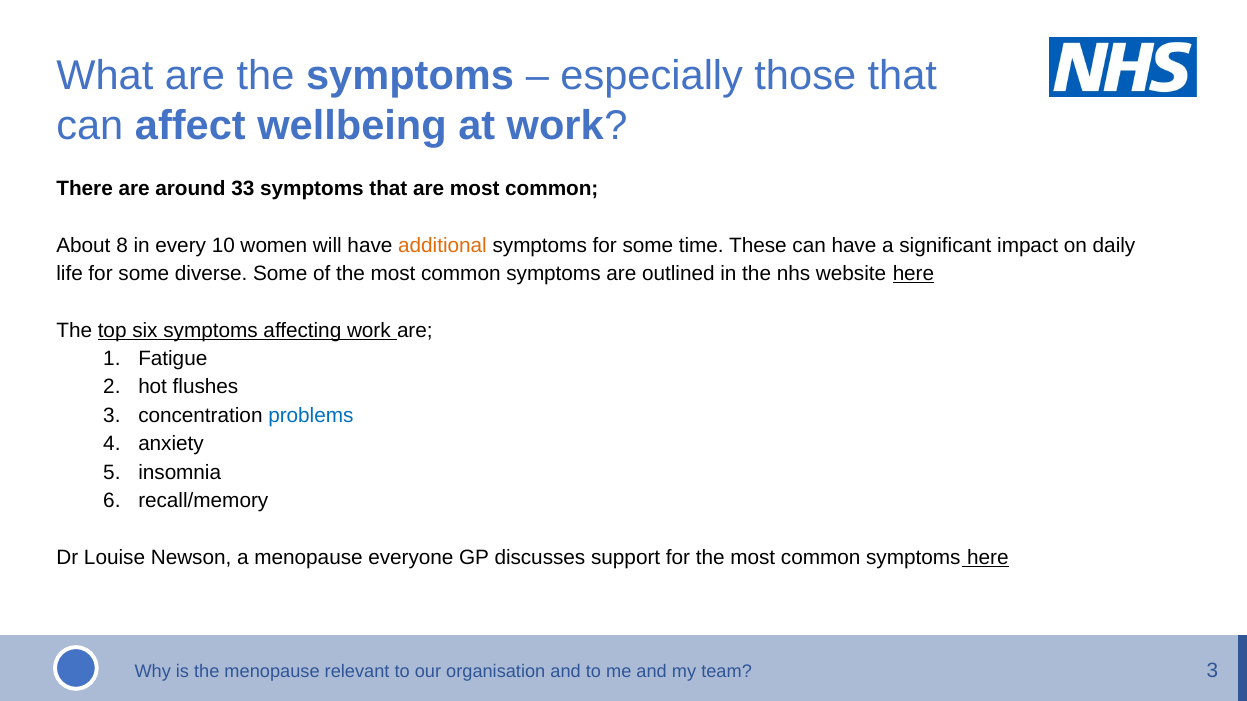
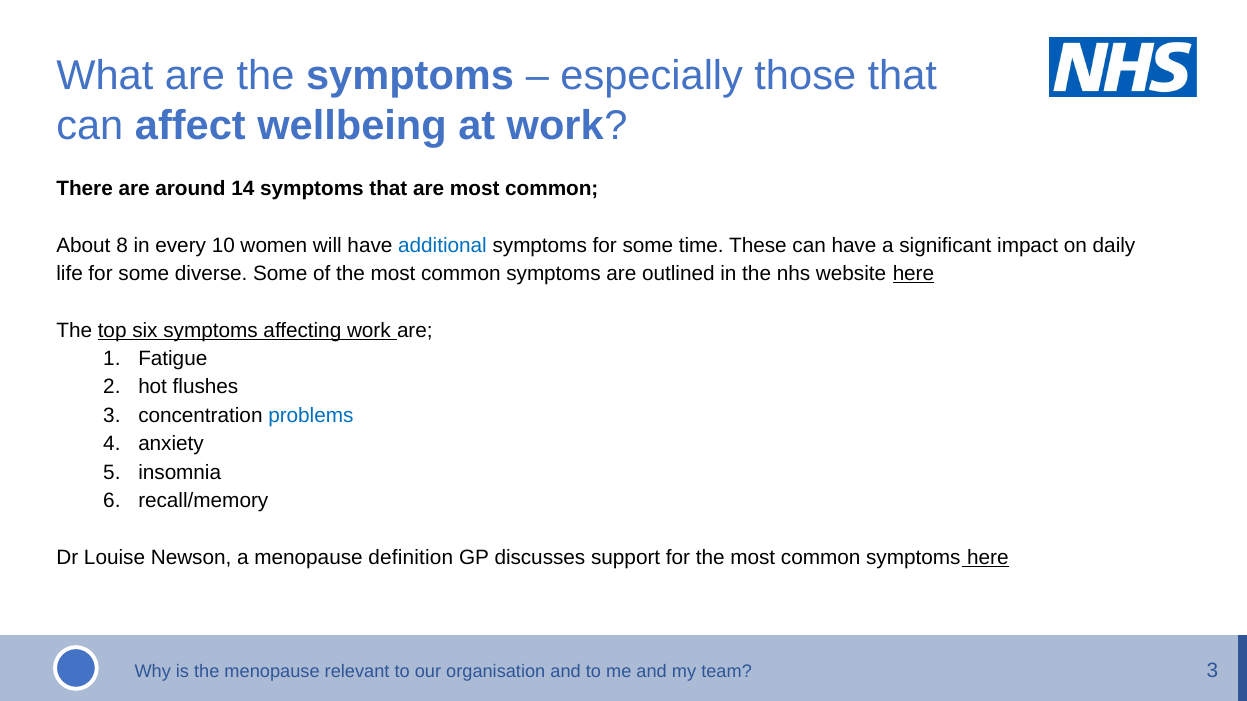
33: 33 -> 14
additional colour: orange -> blue
everyone: everyone -> definition
